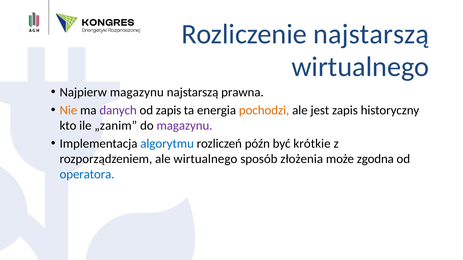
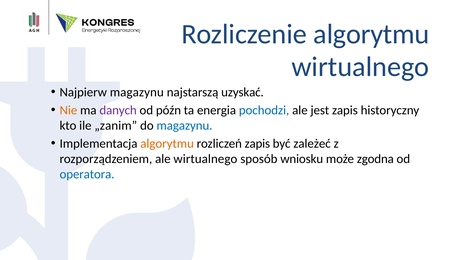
Rozliczenie najstarszą: najstarszą -> algorytmu
prawna: prawna -> uzyskać
od zapis: zapis -> późn
pochodzi colour: orange -> blue
magazynu at (185, 126) colour: purple -> blue
algorytmu at (167, 144) colour: blue -> orange
rozliczeń późn: późn -> zapis
być krótkie: krótkie -> zależeć
złożenia: złożenia -> wniosku
